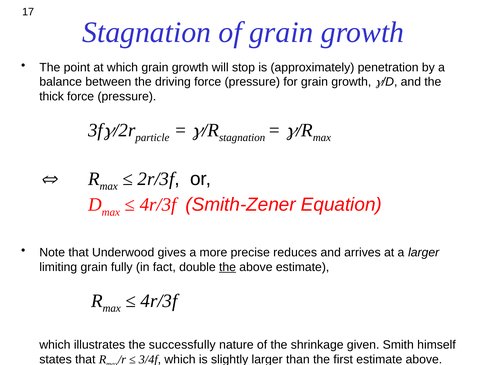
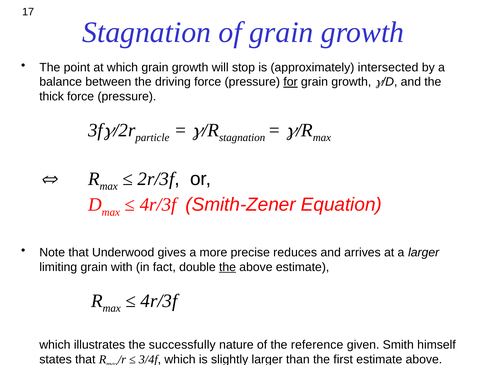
penetration: penetration -> intersected
for underline: none -> present
fully: fully -> with
shrinkage: shrinkage -> reference
